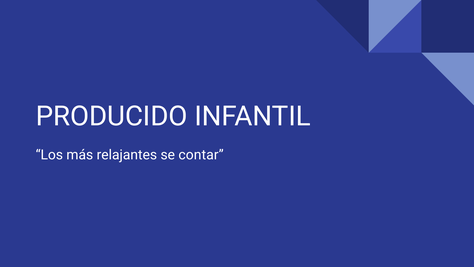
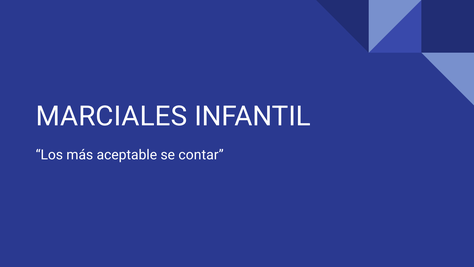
PRODUCIDO: PRODUCIDO -> MARCIALES
relajantes: relajantes -> aceptable
